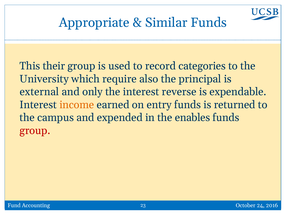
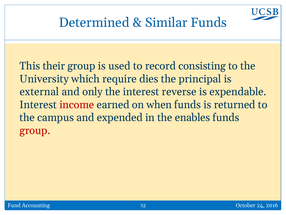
Appropriate: Appropriate -> Determined
categories: categories -> consisting
also: also -> dies
income colour: orange -> red
entry: entry -> when
